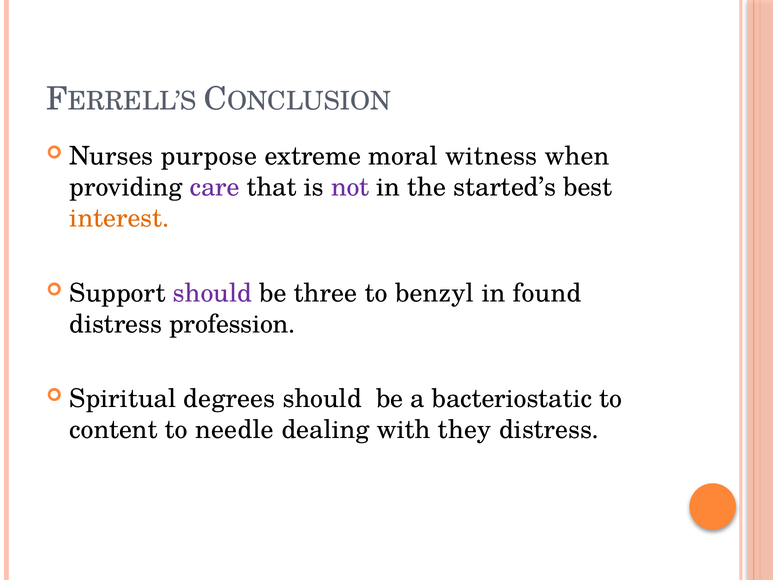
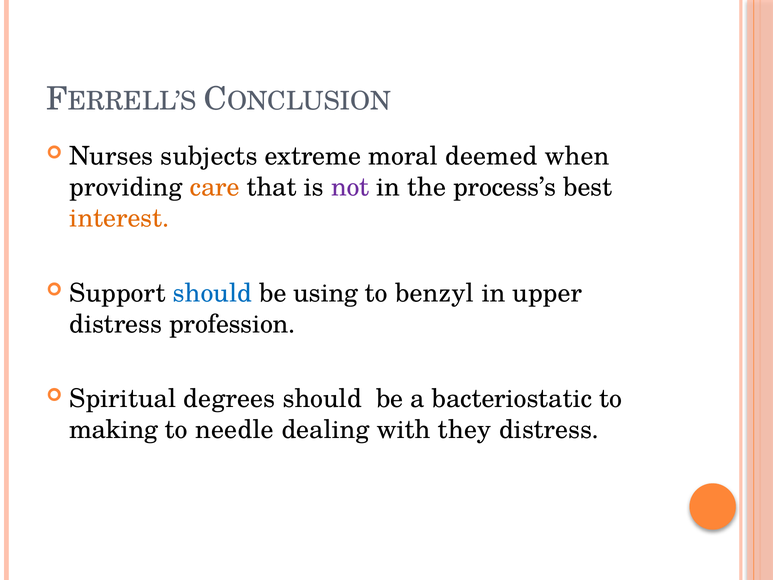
purpose: purpose -> subjects
witness: witness -> deemed
care colour: purple -> orange
started’s: started’s -> process’s
should at (212, 293) colour: purple -> blue
three: three -> using
found: found -> upper
content: content -> making
